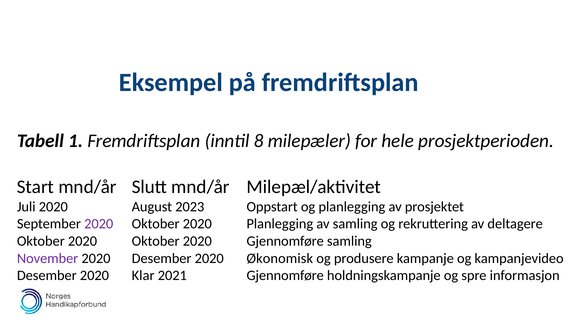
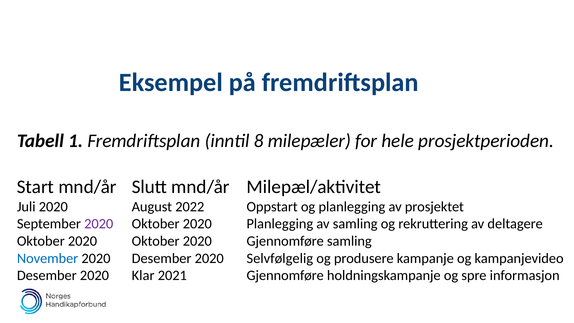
2023: 2023 -> 2022
November colour: purple -> blue
Økonomisk: Økonomisk -> Selvfølgelig
